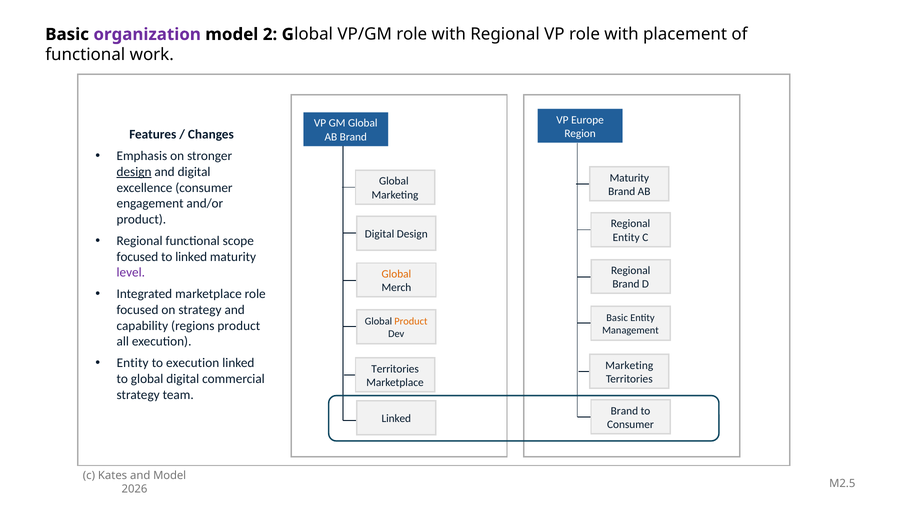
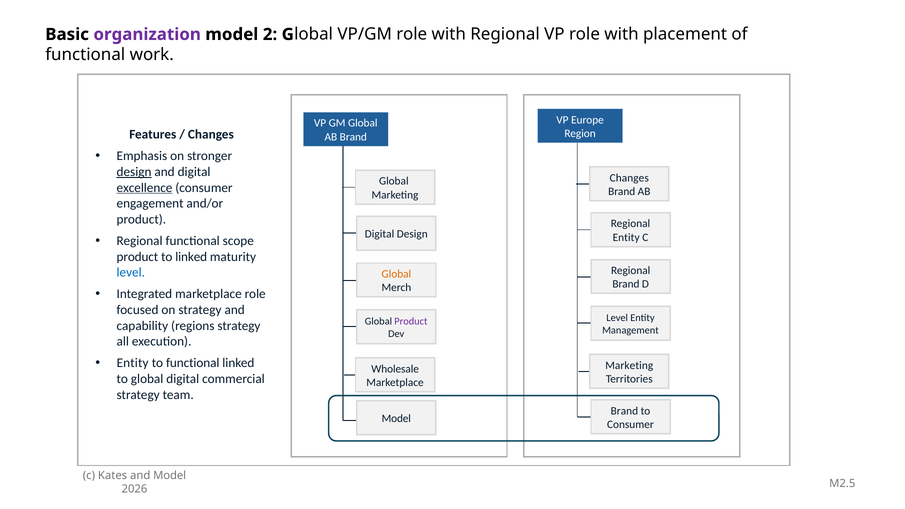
Maturity at (629, 178): Maturity -> Changes
excellence underline: none -> present
focused at (137, 257): focused -> product
level at (131, 273) colour: purple -> blue
Basic at (617, 318): Basic -> Level
Product at (411, 321) colour: orange -> purple
regions product: product -> strategy
to execution: execution -> functional
Territories at (395, 369): Territories -> Wholesale
Linked at (396, 419): Linked -> Model
